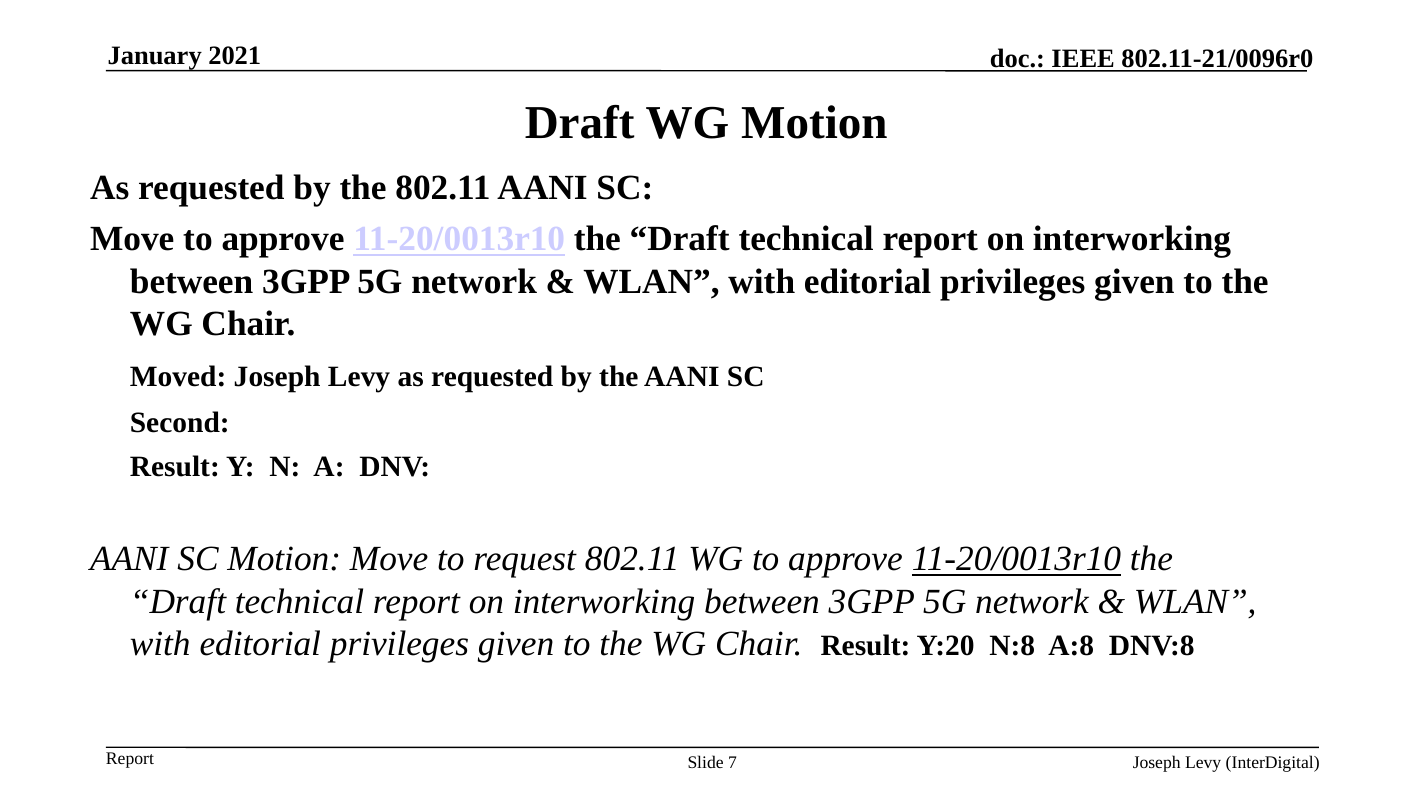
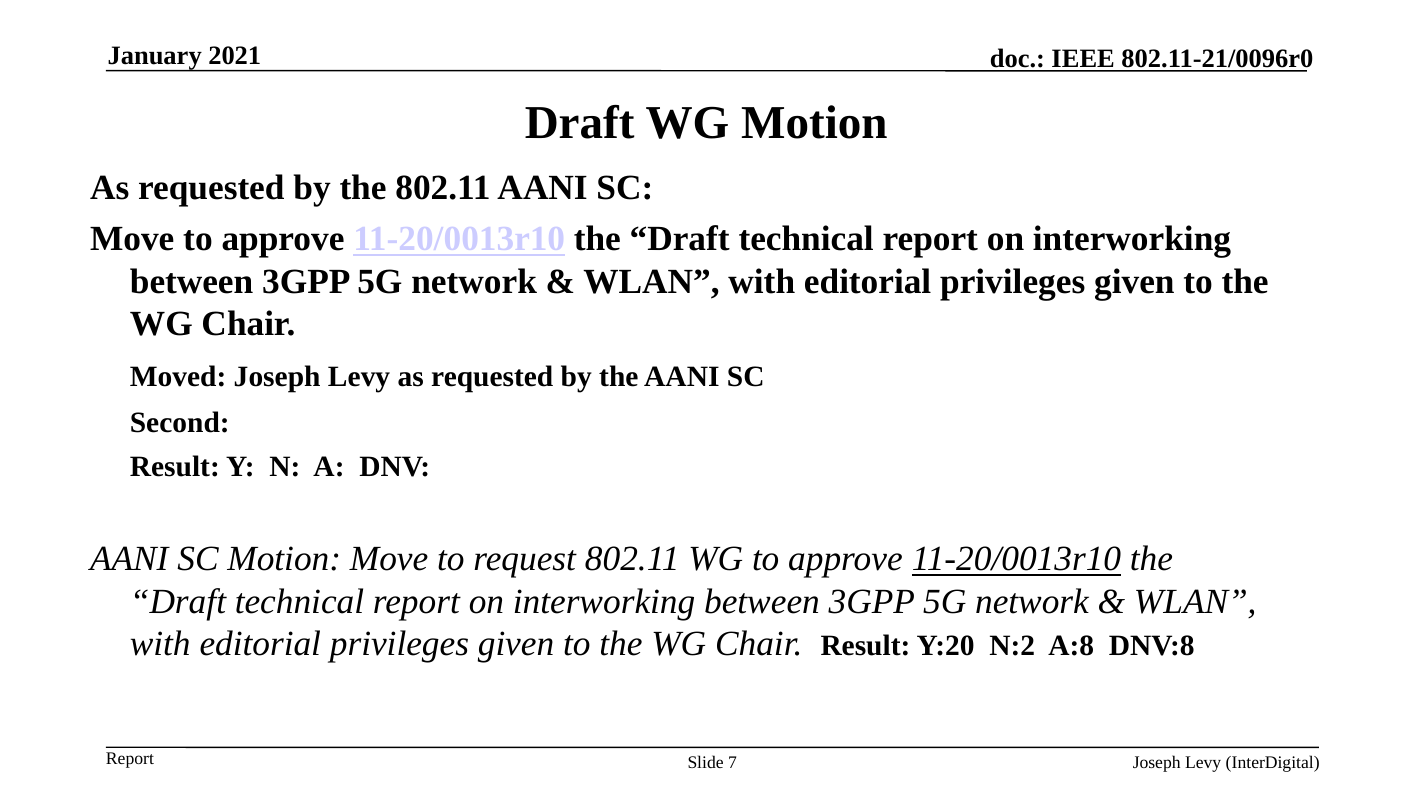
N:8: N:8 -> N:2
